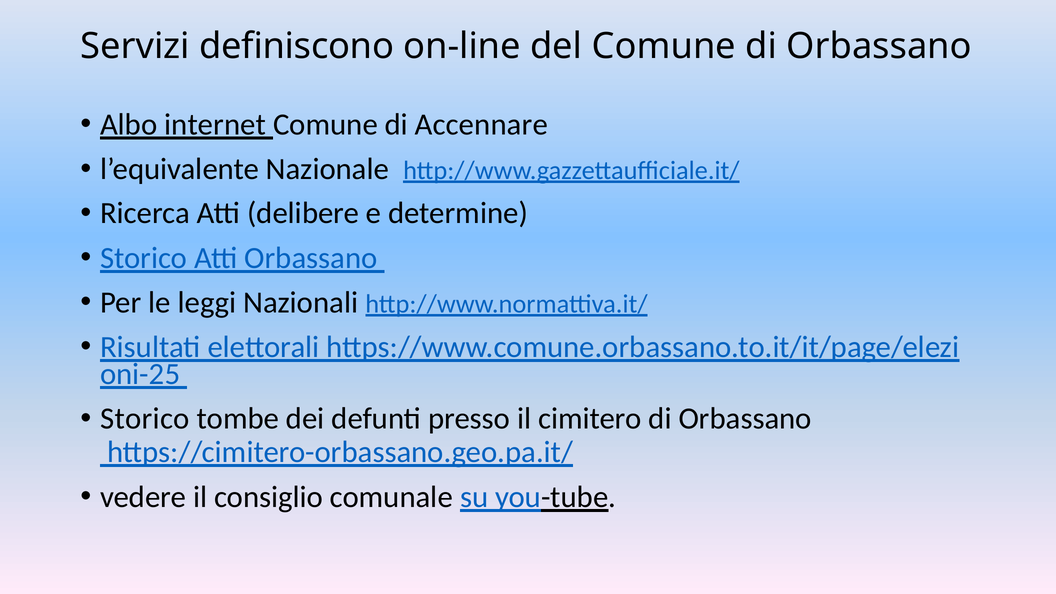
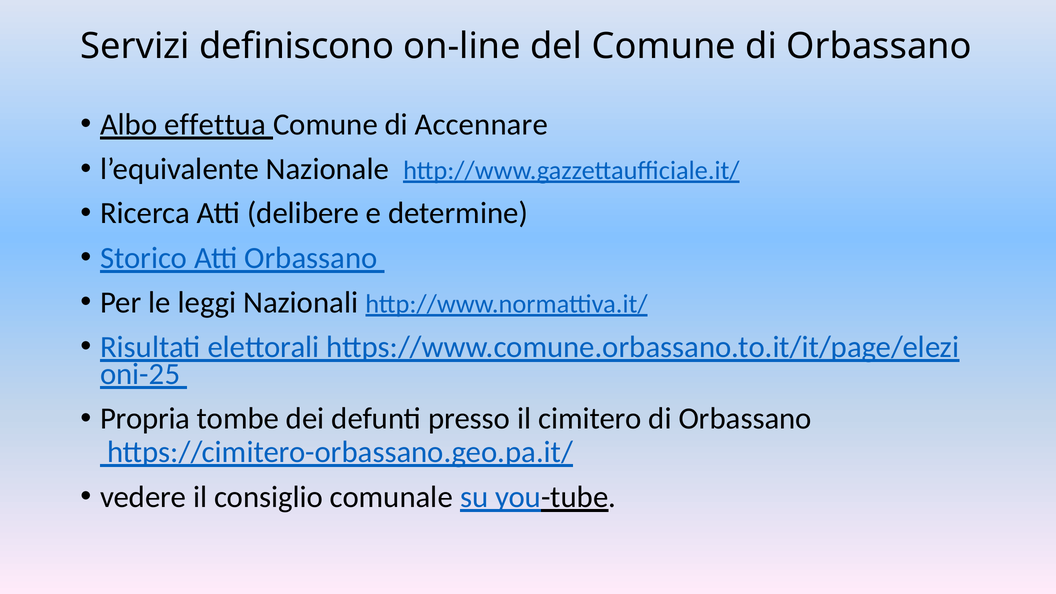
internet: internet -> effettua
Storico at (145, 419): Storico -> Propria
